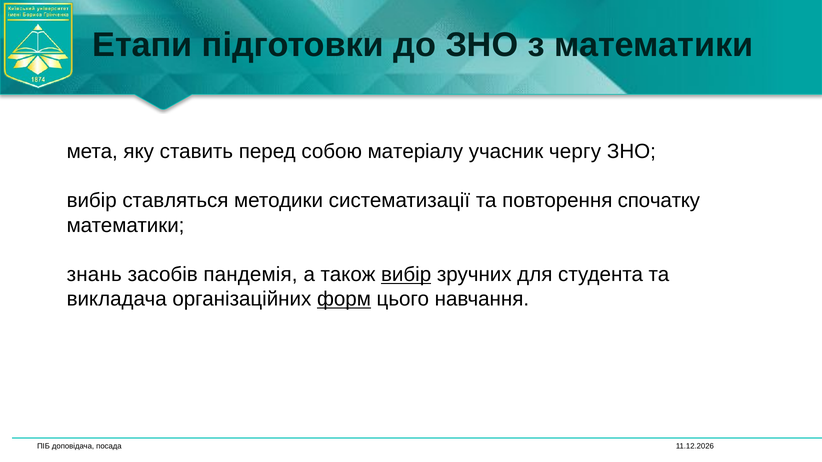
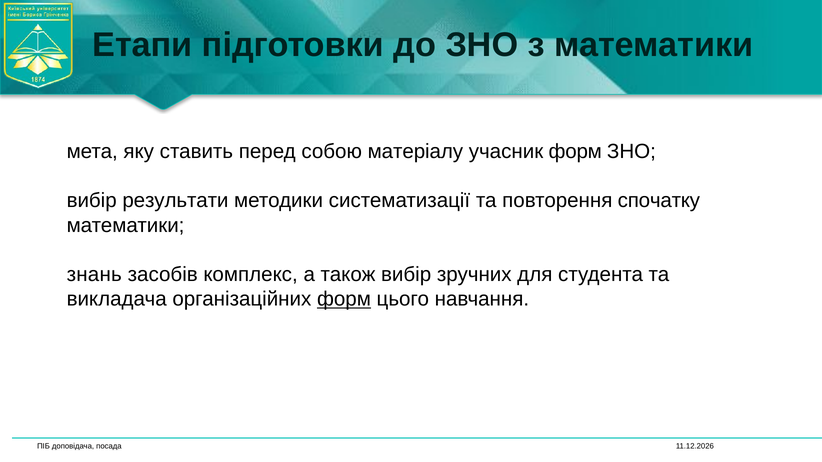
учасник чергу: чергу -> форм
ставляться: ставляться -> результати
пандемія: пандемія -> комплекс
вибір at (406, 275) underline: present -> none
